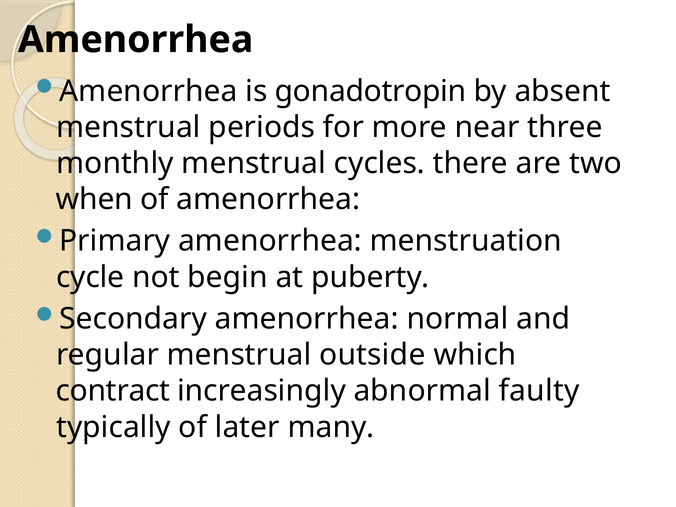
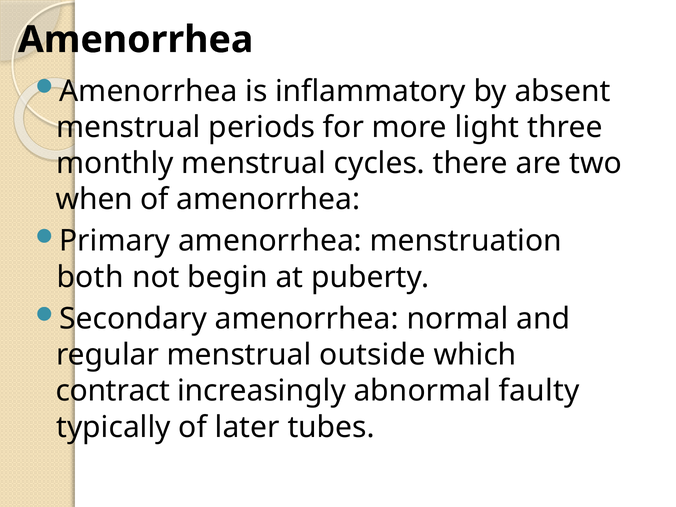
gonadotropin: gonadotropin -> inflammatory
near: near -> light
cycle: cycle -> both
many: many -> tubes
